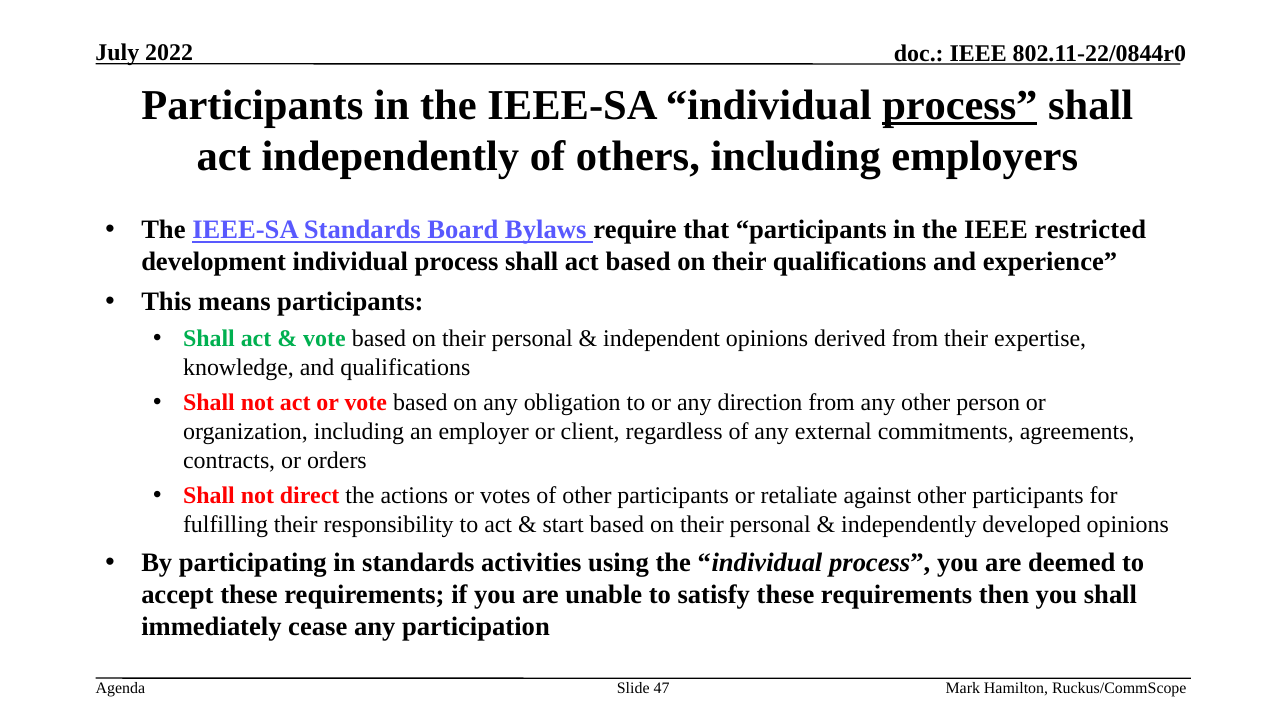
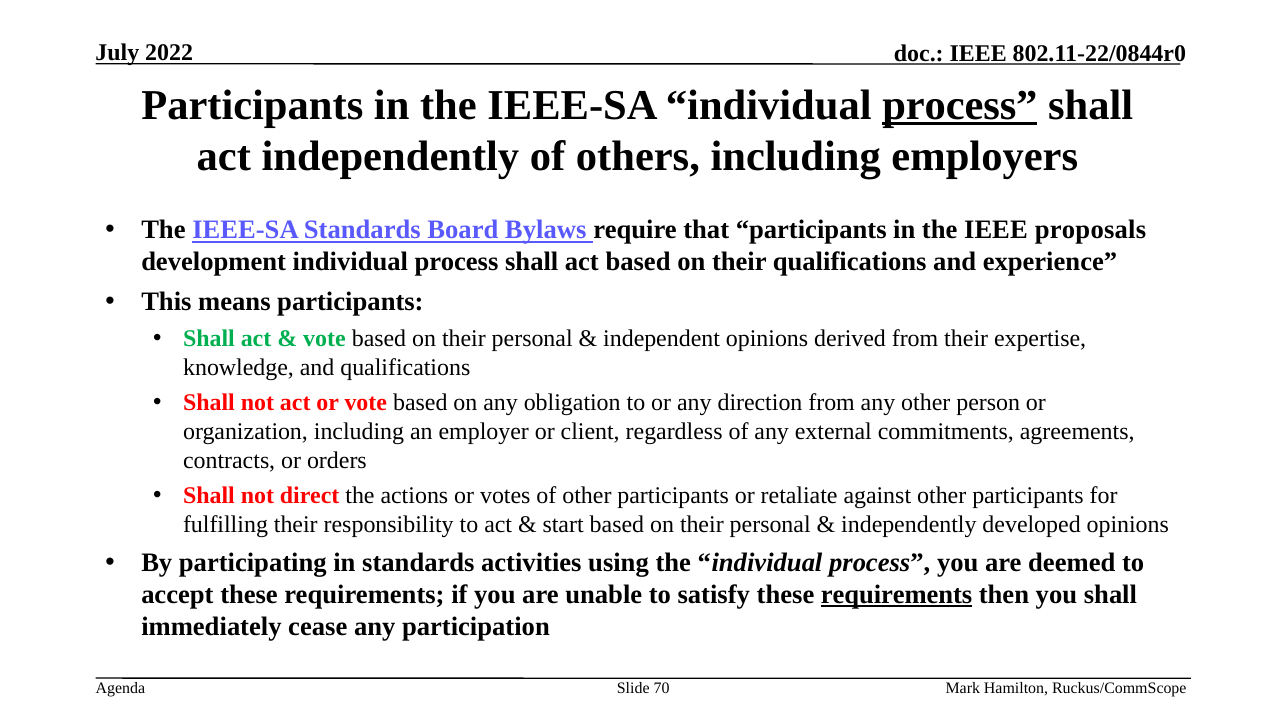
restricted: restricted -> proposals
requirements at (897, 594) underline: none -> present
47: 47 -> 70
